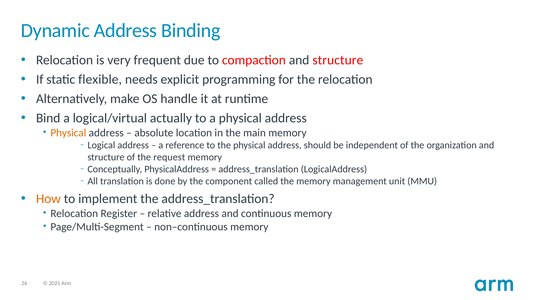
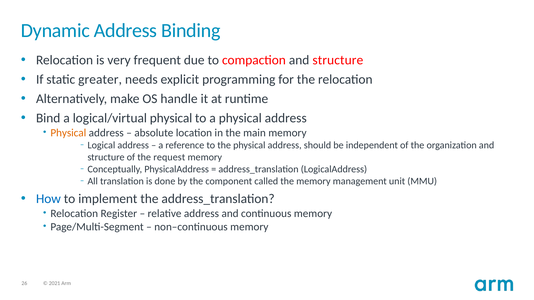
flexible: flexible -> greater
logical/virtual actually: actually -> physical
How colour: orange -> blue
